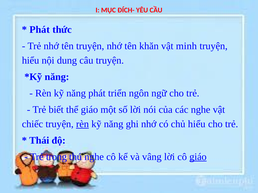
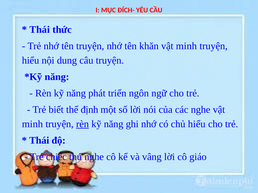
Phát at (40, 30): Phát -> Thái
thể giáo: giáo -> định
chiếc at (32, 124): chiếc -> minh
trong: trong -> chiếc
giáo at (198, 157) underline: present -> none
